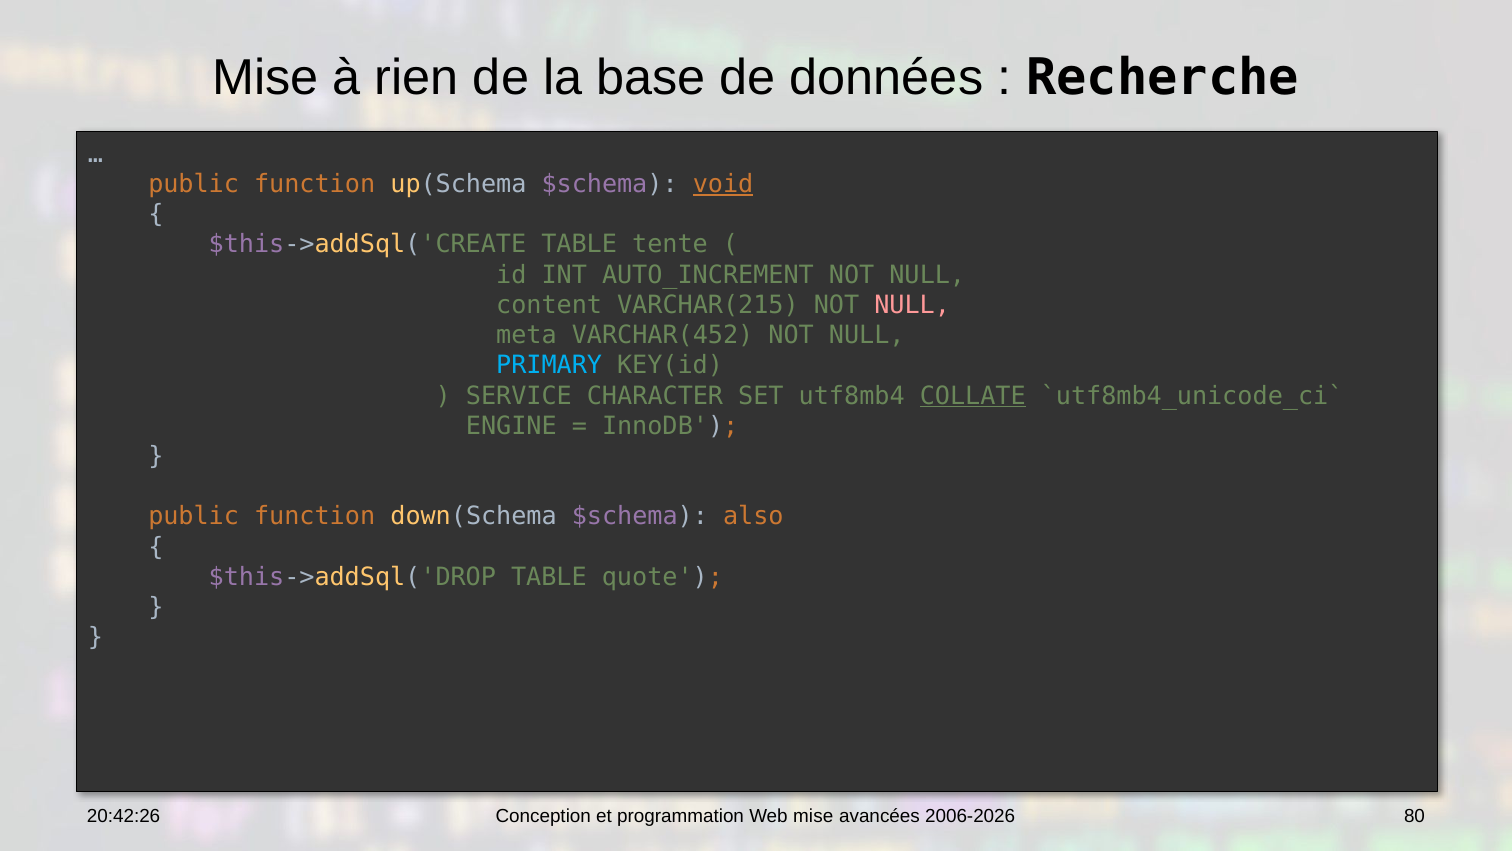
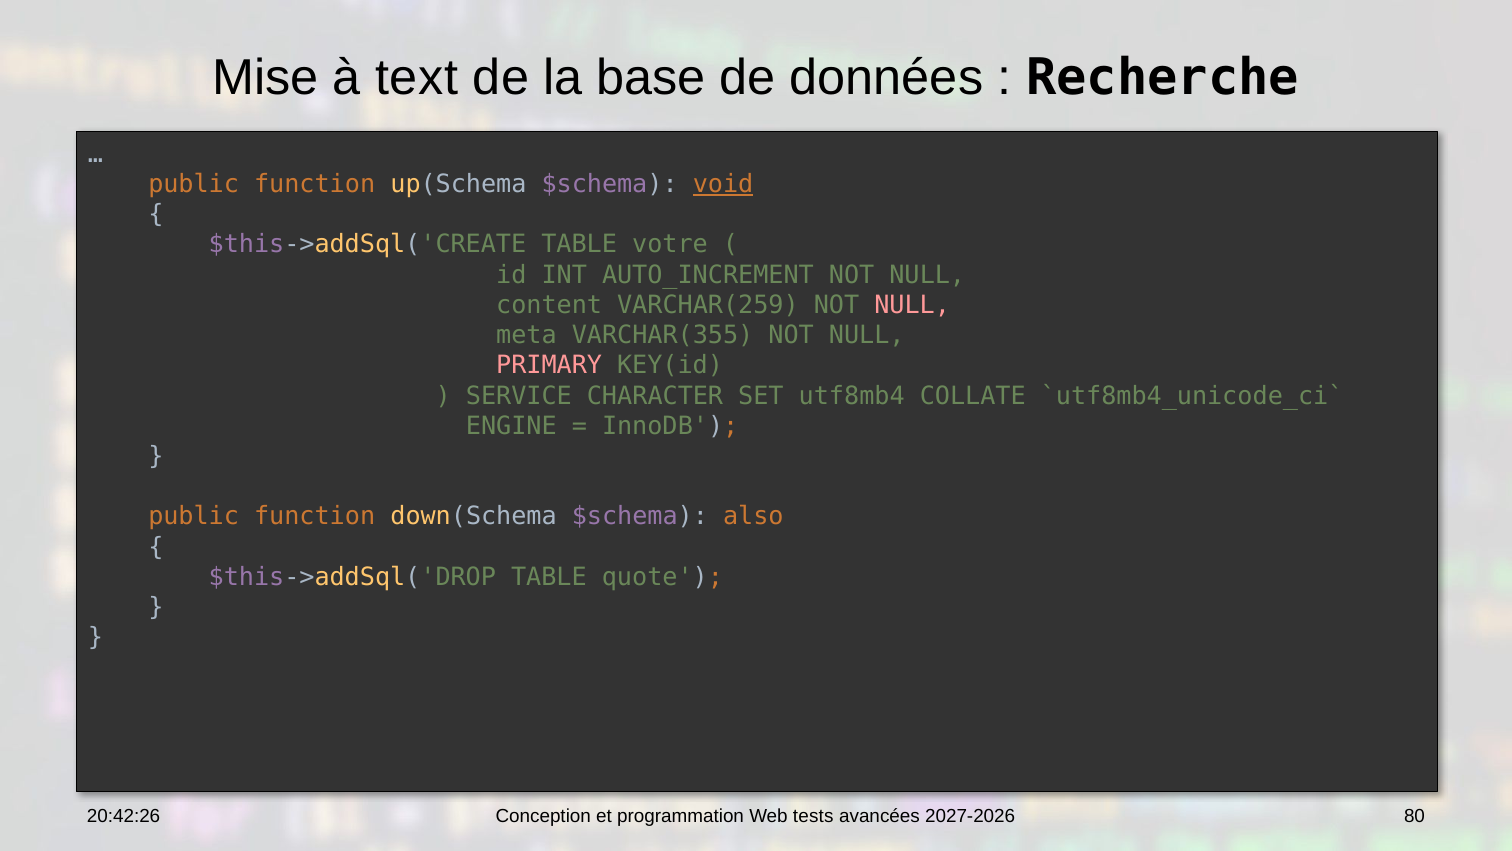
rien: rien -> text
tente: tente -> votre
VARCHAR(215: VARCHAR(215 -> VARCHAR(259
VARCHAR(452: VARCHAR(452 -> VARCHAR(355
PRIMARY colour: light blue -> pink
COLLATE underline: present -> none
Web mise: mise -> tests
2006-2026: 2006-2026 -> 2027-2026
